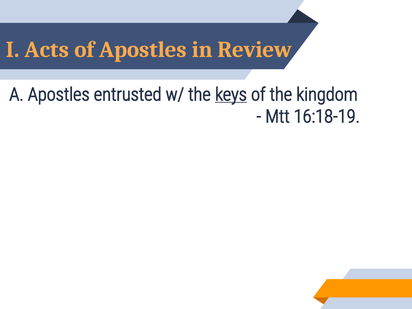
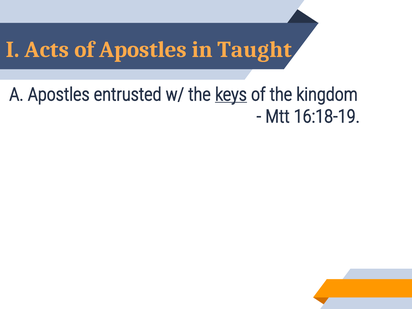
Review: Review -> Taught
